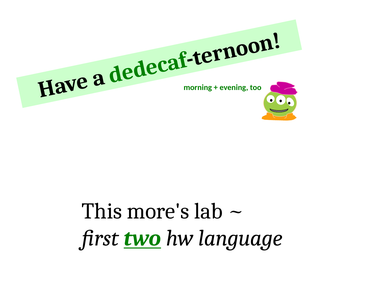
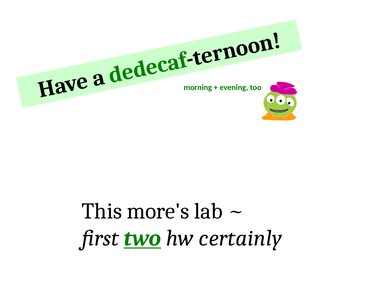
language: language -> certainly
